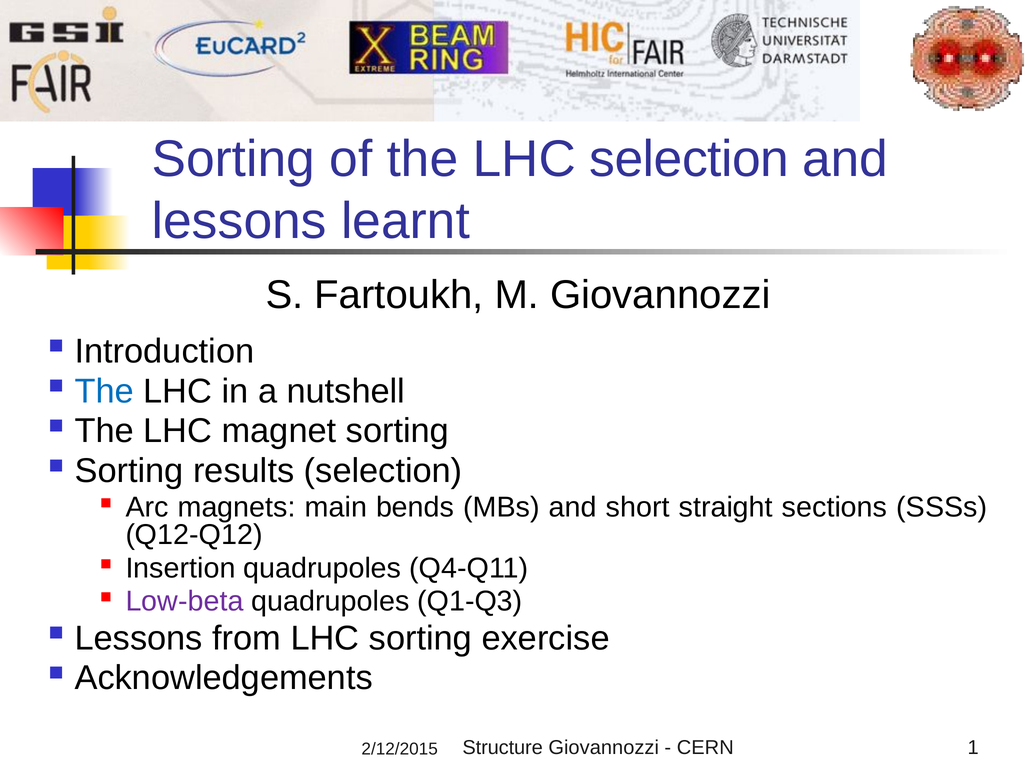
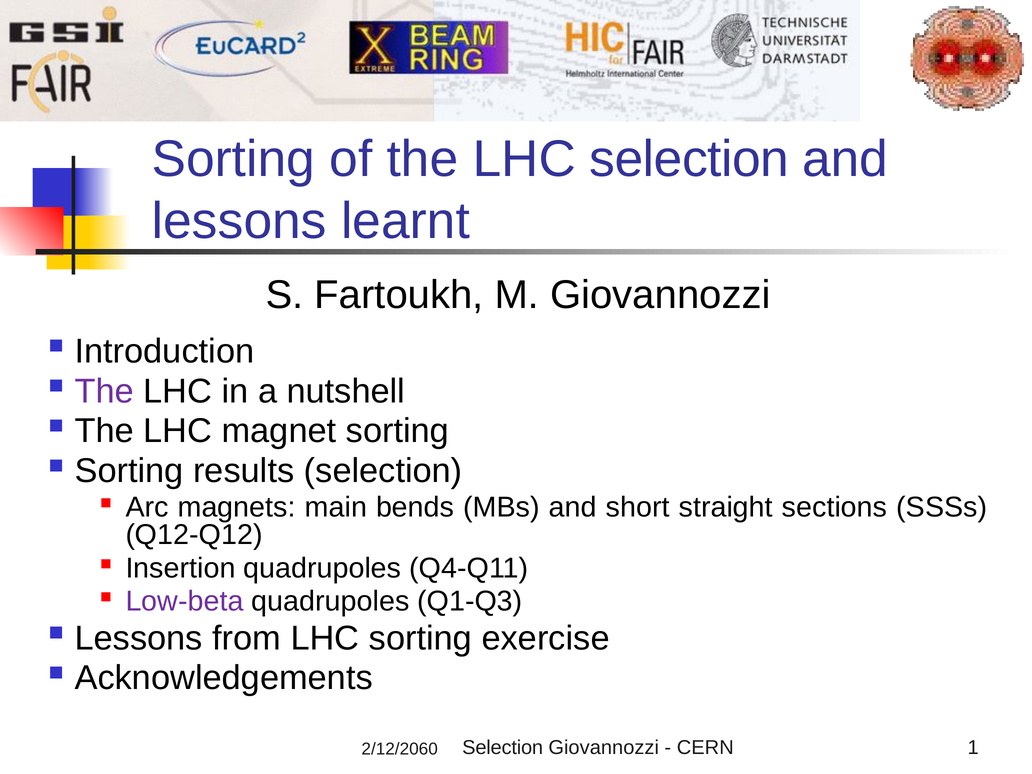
The at (104, 391) colour: blue -> purple
Structure at (503, 747): Structure -> Selection
2/12/2015: 2/12/2015 -> 2/12/2060
